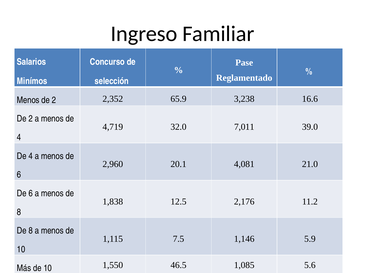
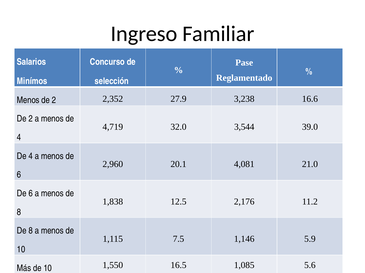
65.9: 65.9 -> 27.9
7,011: 7,011 -> 3,544
46.5: 46.5 -> 16.5
